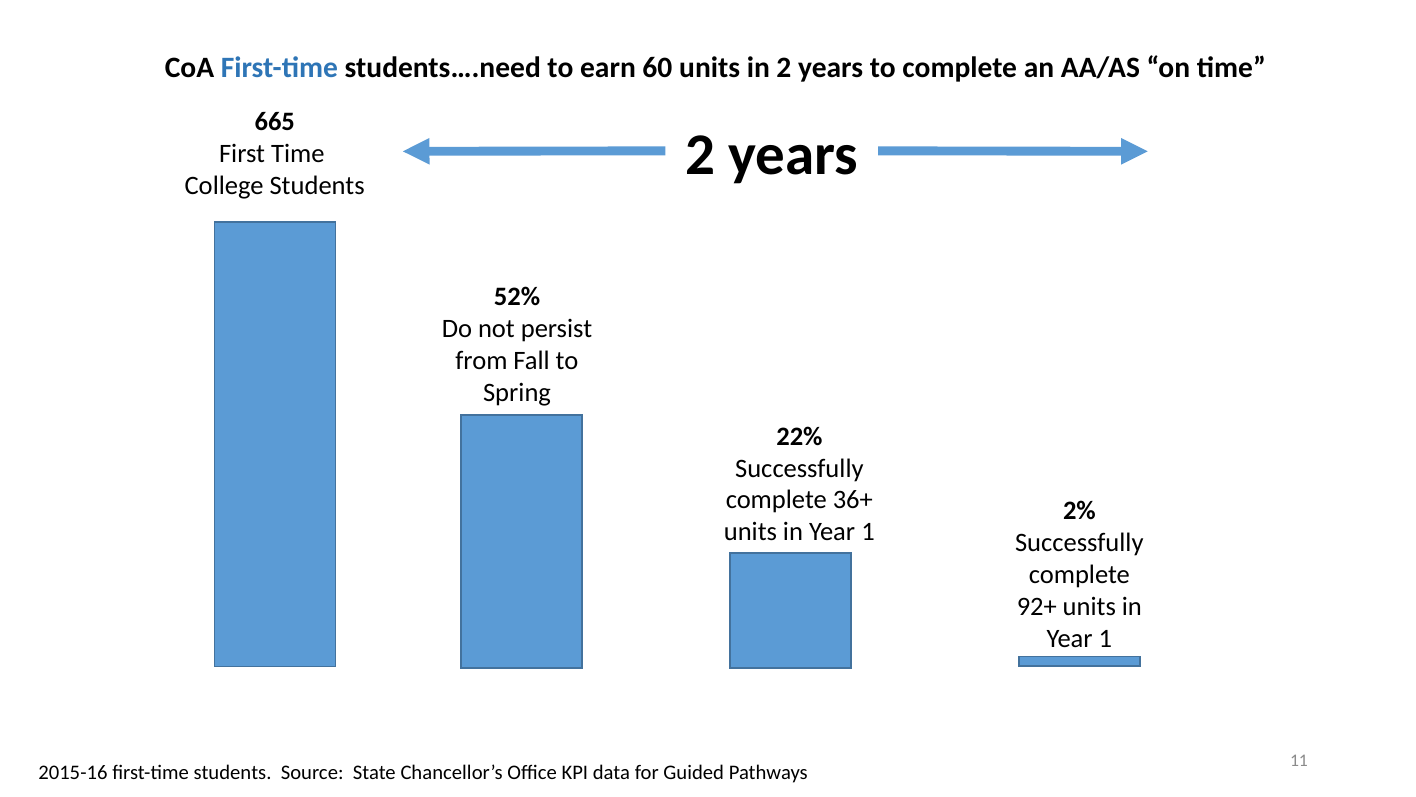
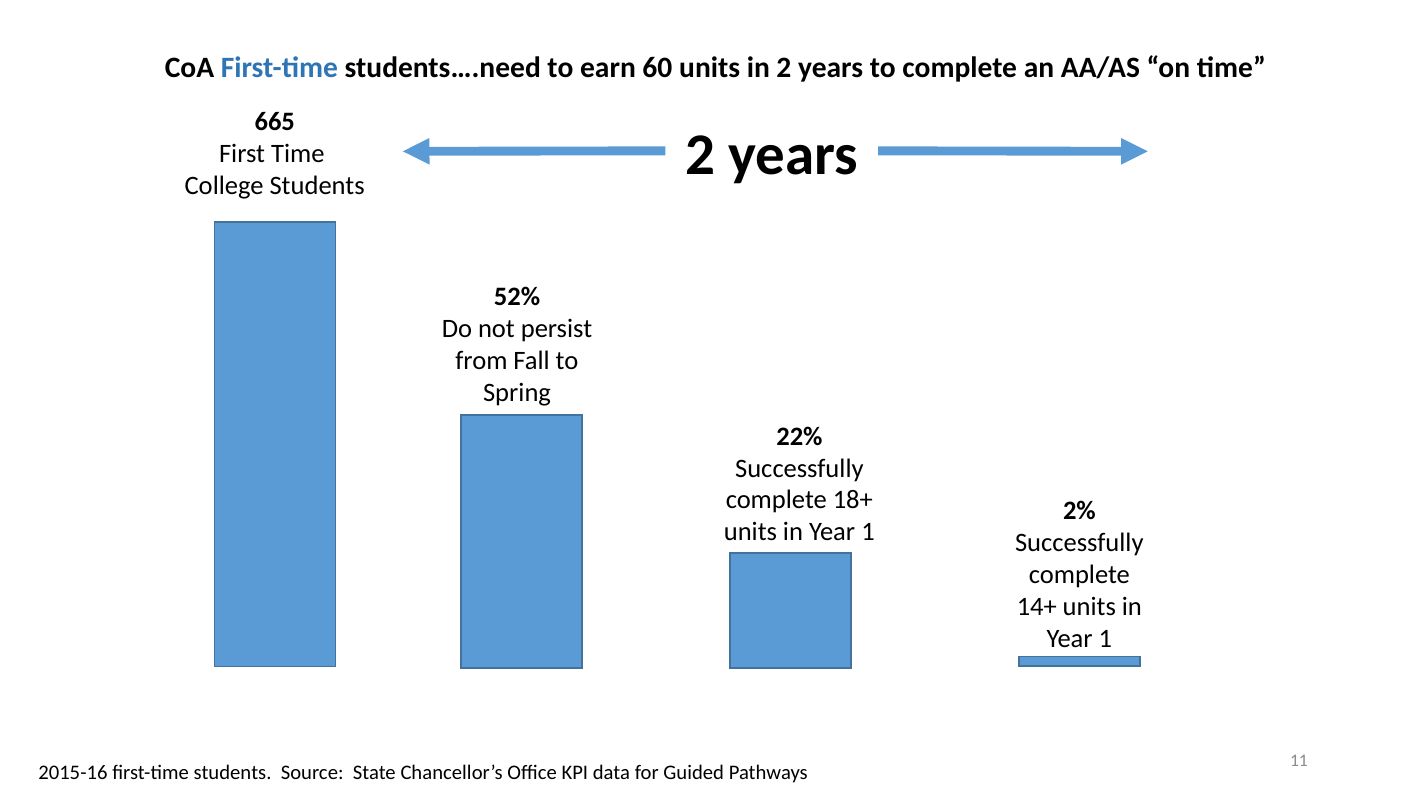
36+: 36+ -> 18+
92+: 92+ -> 14+
